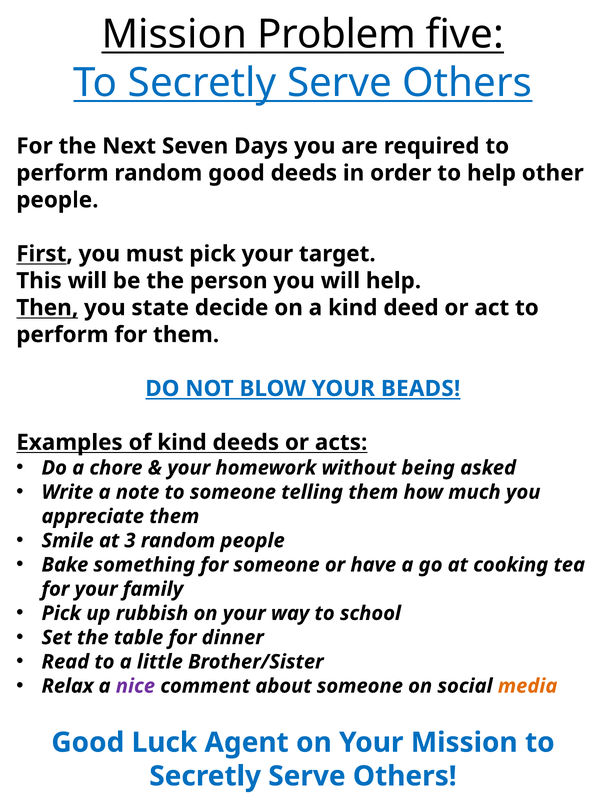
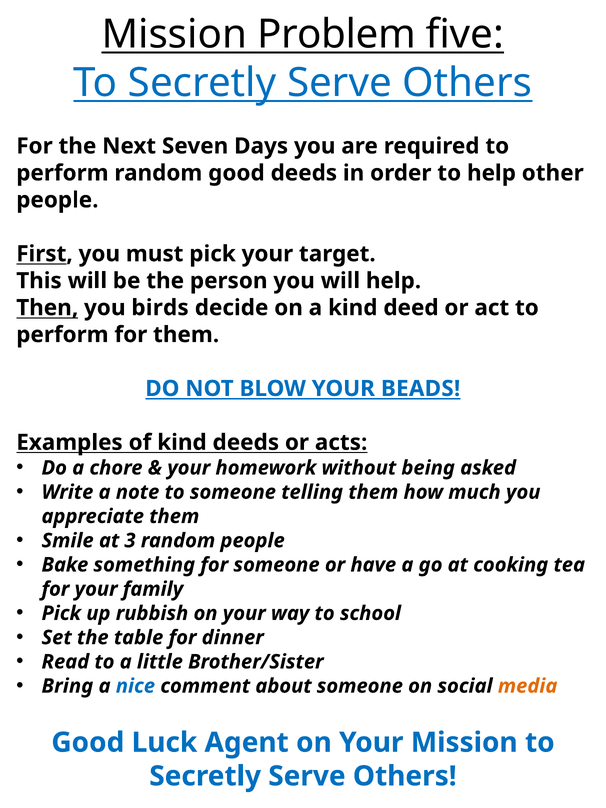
state: state -> birds
Relax: Relax -> Bring
nice colour: purple -> blue
